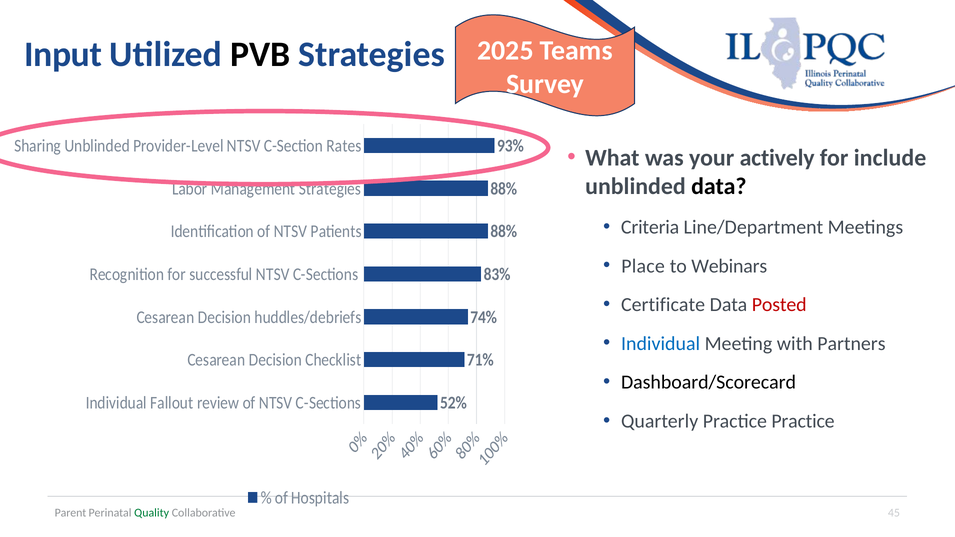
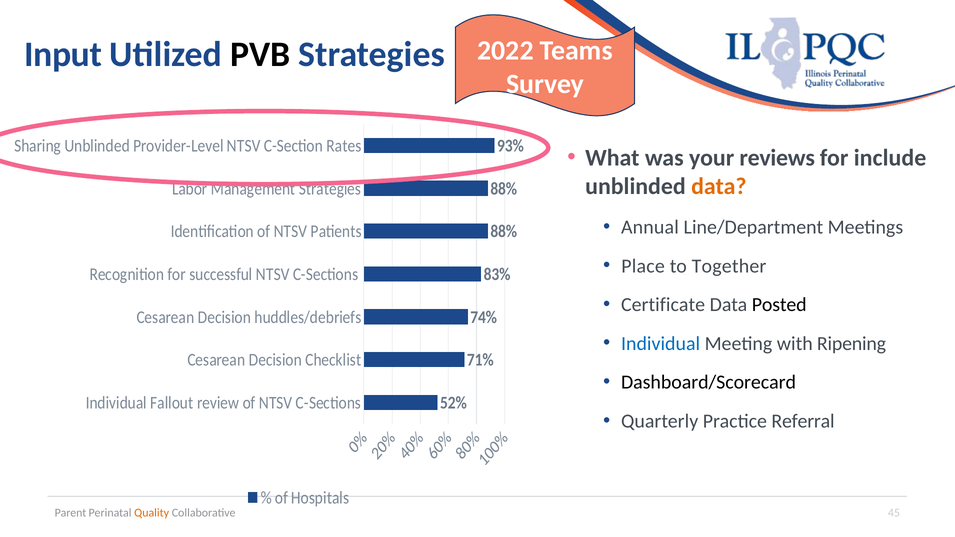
2025: 2025 -> 2022
actively: actively -> reviews
data at (719, 186) colour: black -> orange
Criteria: Criteria -> Annual
Webinars: Webinars -> Together
Posted colour: red -> black
Partners: Partners -> Ripening
Practice Practice: Practice -> Referral
Quality colour: green -> orange
